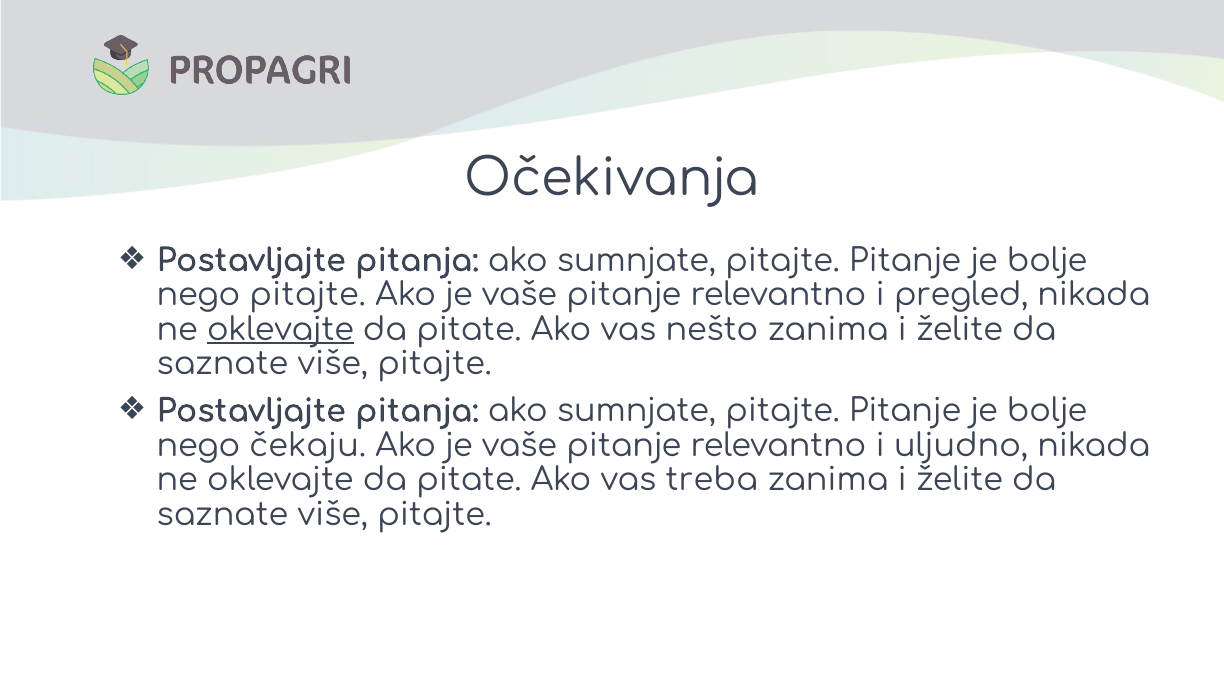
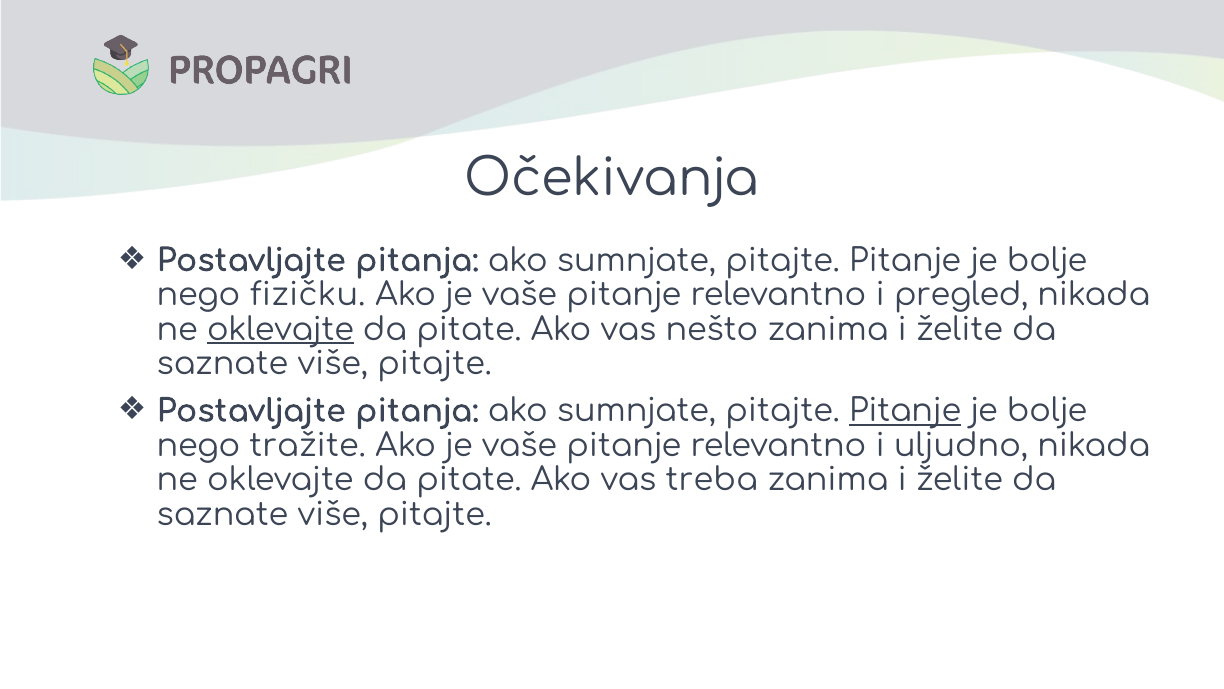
nego pitajte: pitajte -> fizičku
Pitanje at (905, 411) underline: none -> present
čekaju: čekaju -> tražite
